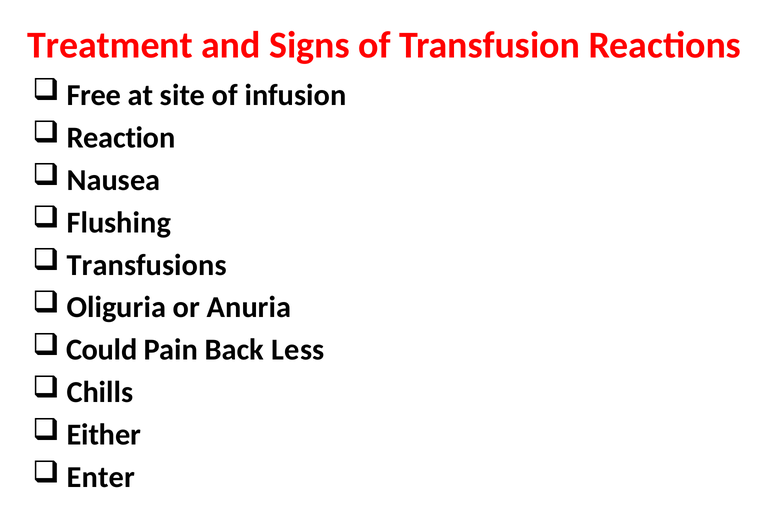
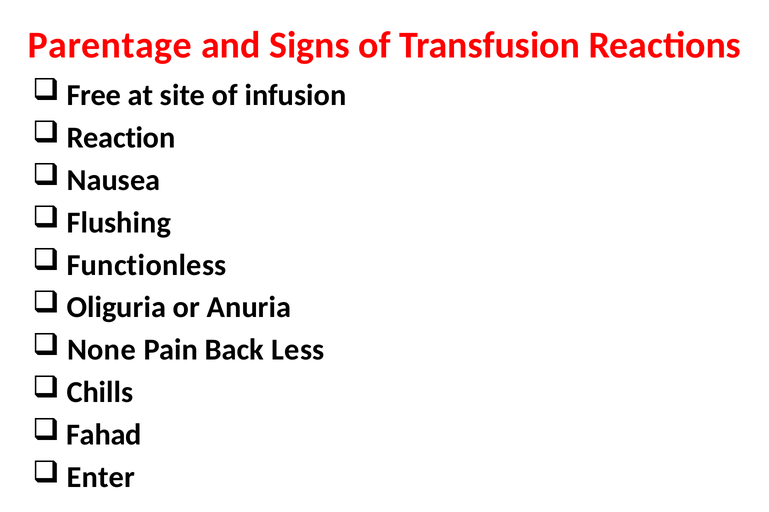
Treatment: Treatment -> Parentage
Transfusions: Transfusions -> Functionless
Could: Could -> None
Either: Either -> Fahad
